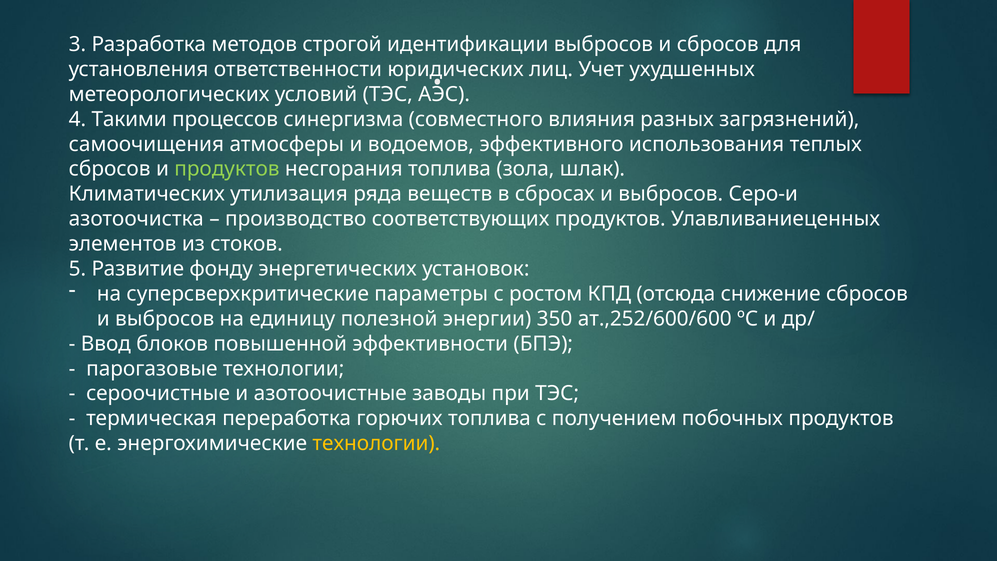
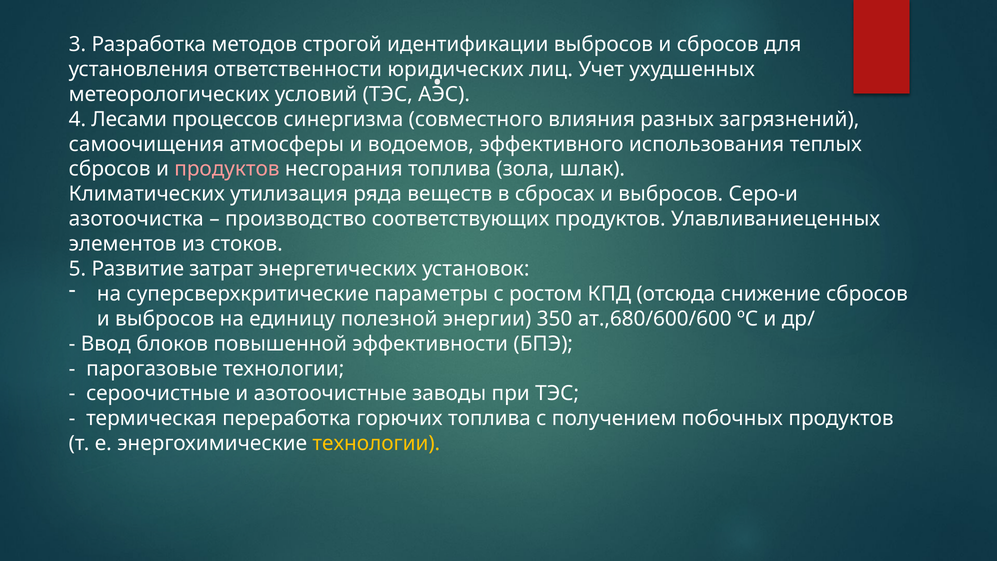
Такими: Такими -> Лесами
продуктов at (227, 169) colour: light green -> pink
фонду: фонду -> затрат
ат.,252/600/600: ат.,252/600/600 -> ат.,680/600/600
